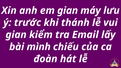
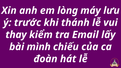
em gian: gian -> lòng
gian at (16, 35): gian -> thay
